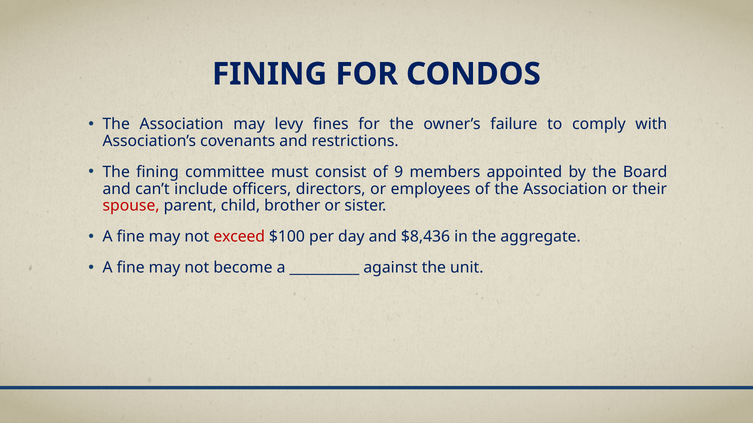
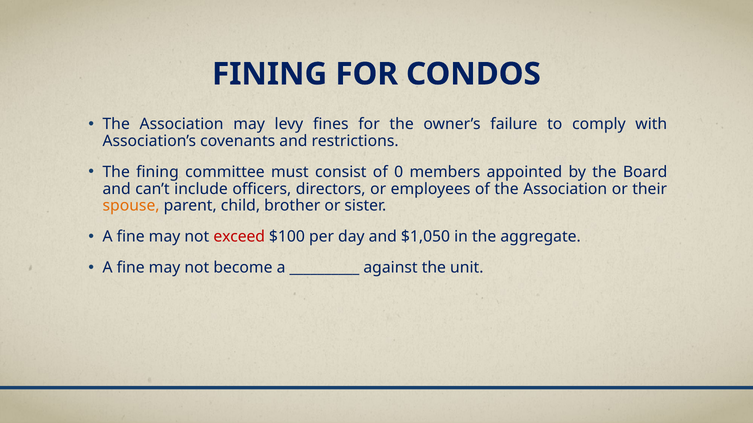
9: 9 -> 0
spouse colour: red -> orange
$8,436: $8,436 -> $1,050
